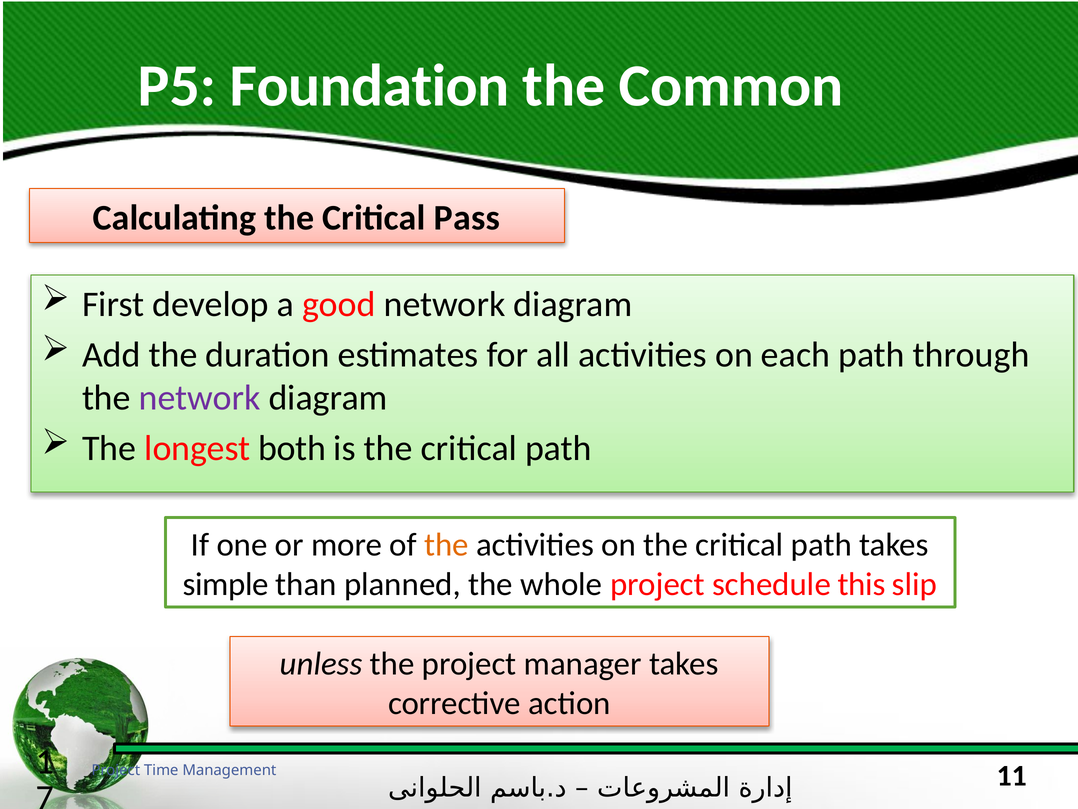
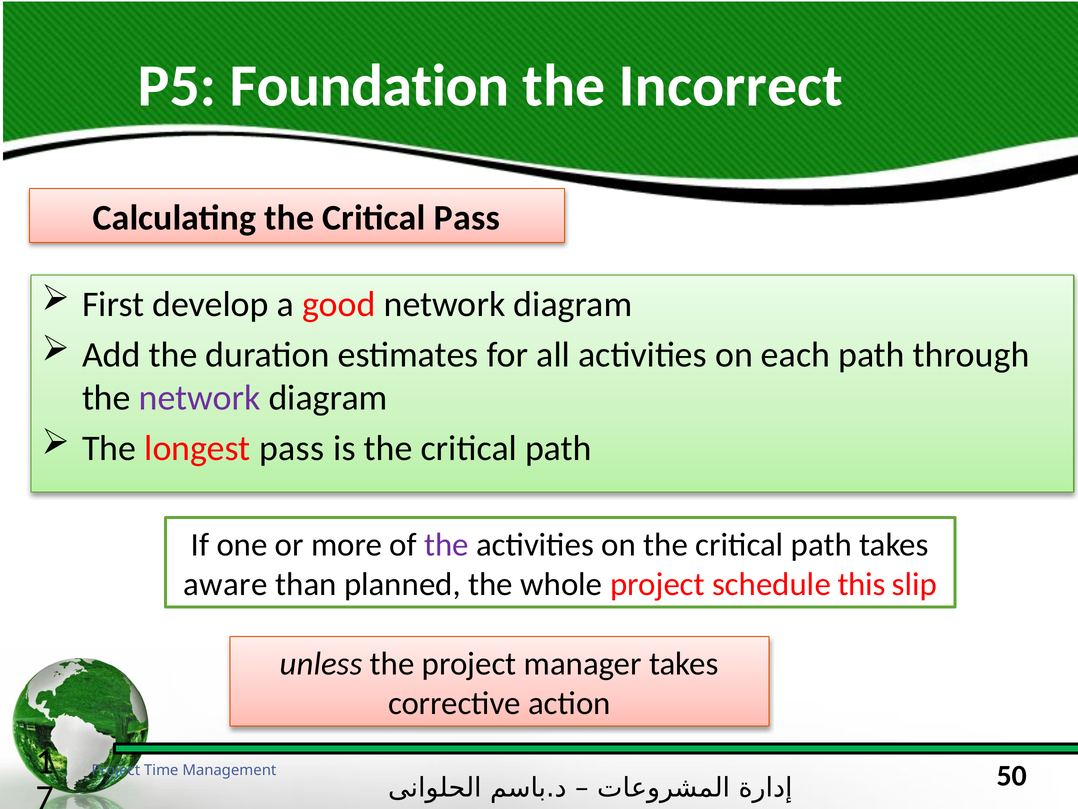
Common: Common -> Incorrect
longest both: both -> pass
the at (446, 545) colour: orange -> purple
simple: simple -> aware
11: 11 -> 50
